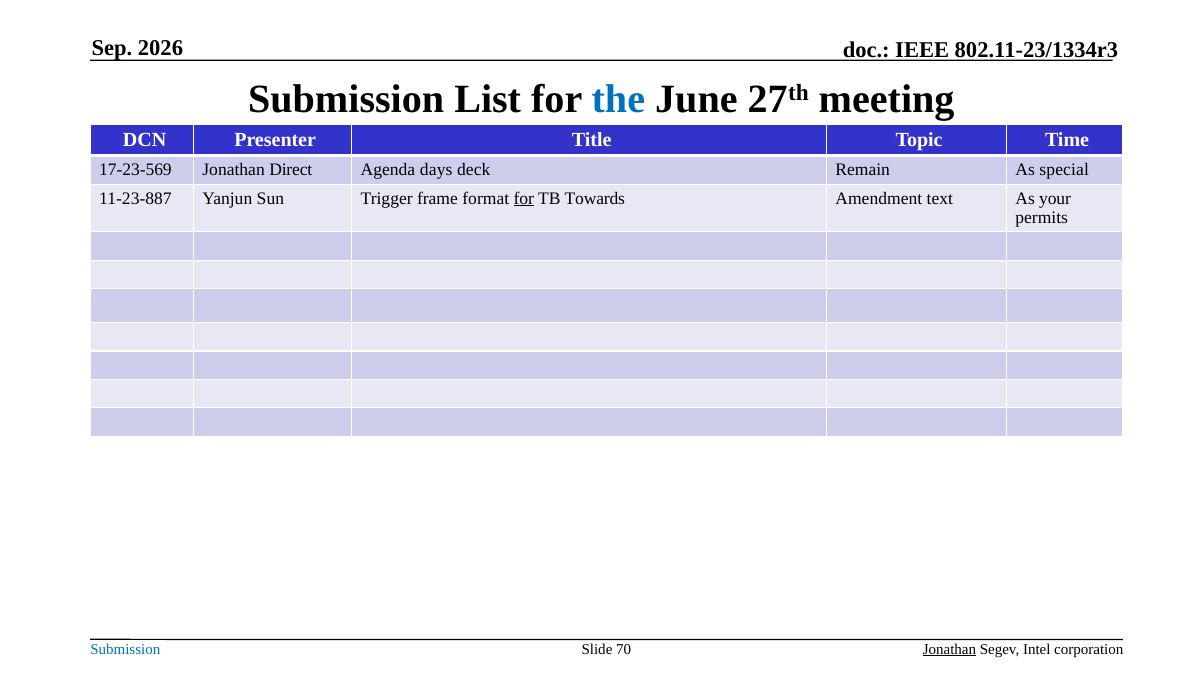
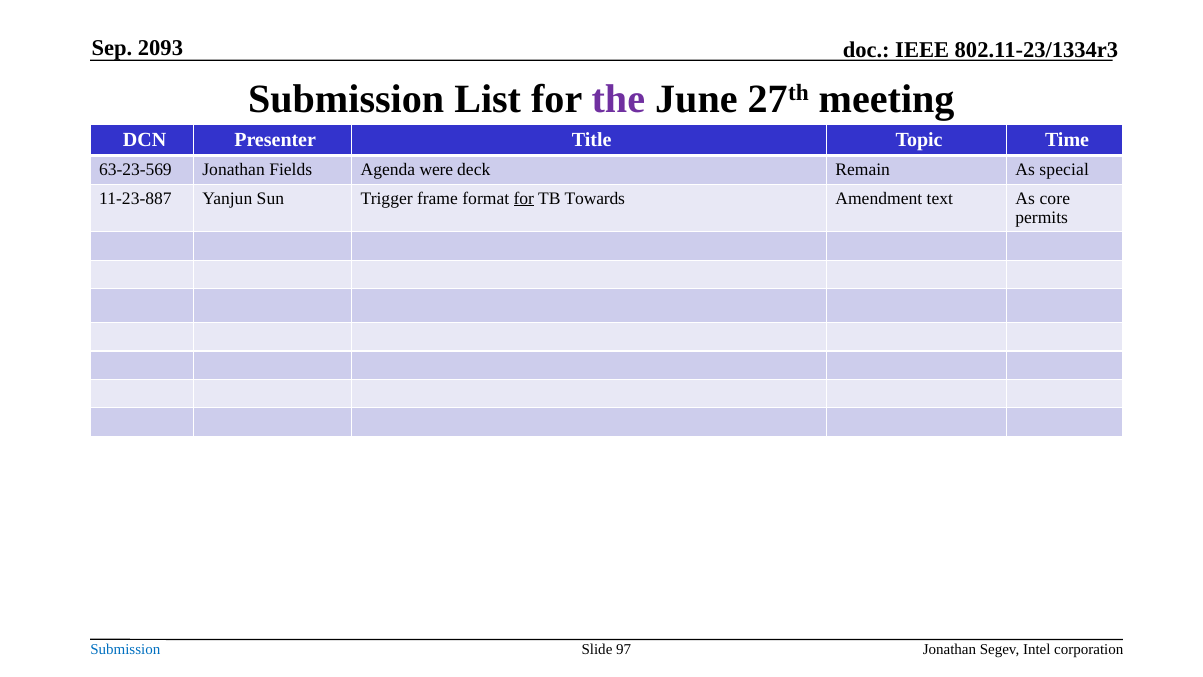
2026: 2026 -> 2093
the colour: blue -> purple
17-23-569: 17-23-569 -> 63-23-569
Direct: Direct -> Fields
days: days -> were
your: your -> core
70: 70 -> 97
Jonathan at (949, 649) underline: present -> none
